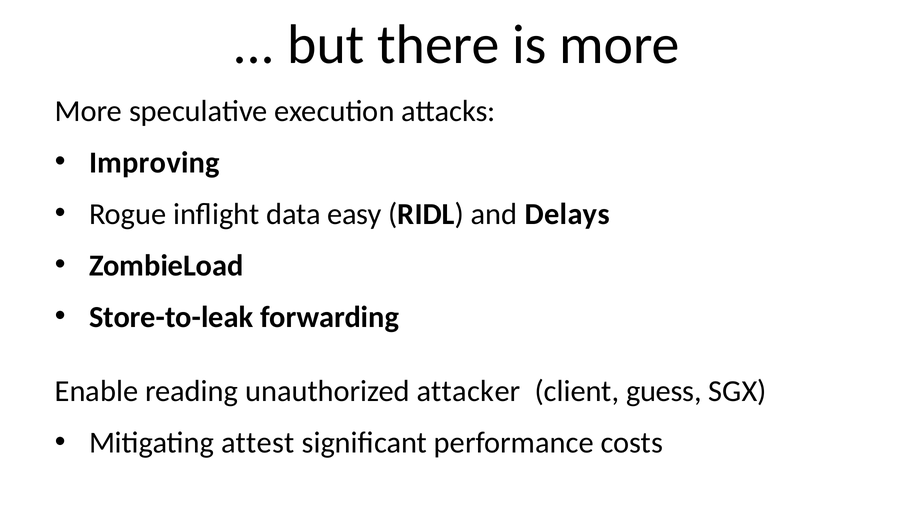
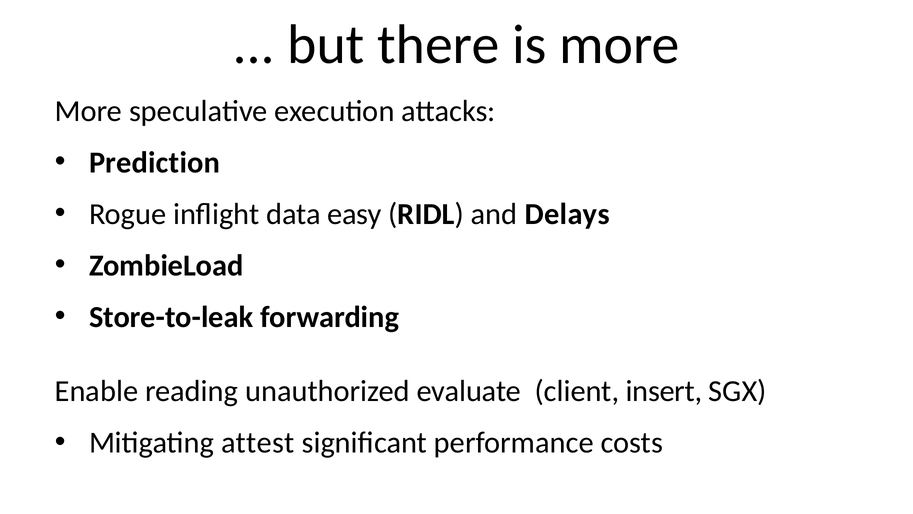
Improving: Improving -> Prediction
attacker: attacker -> evaluate
guess: guess -> insert
